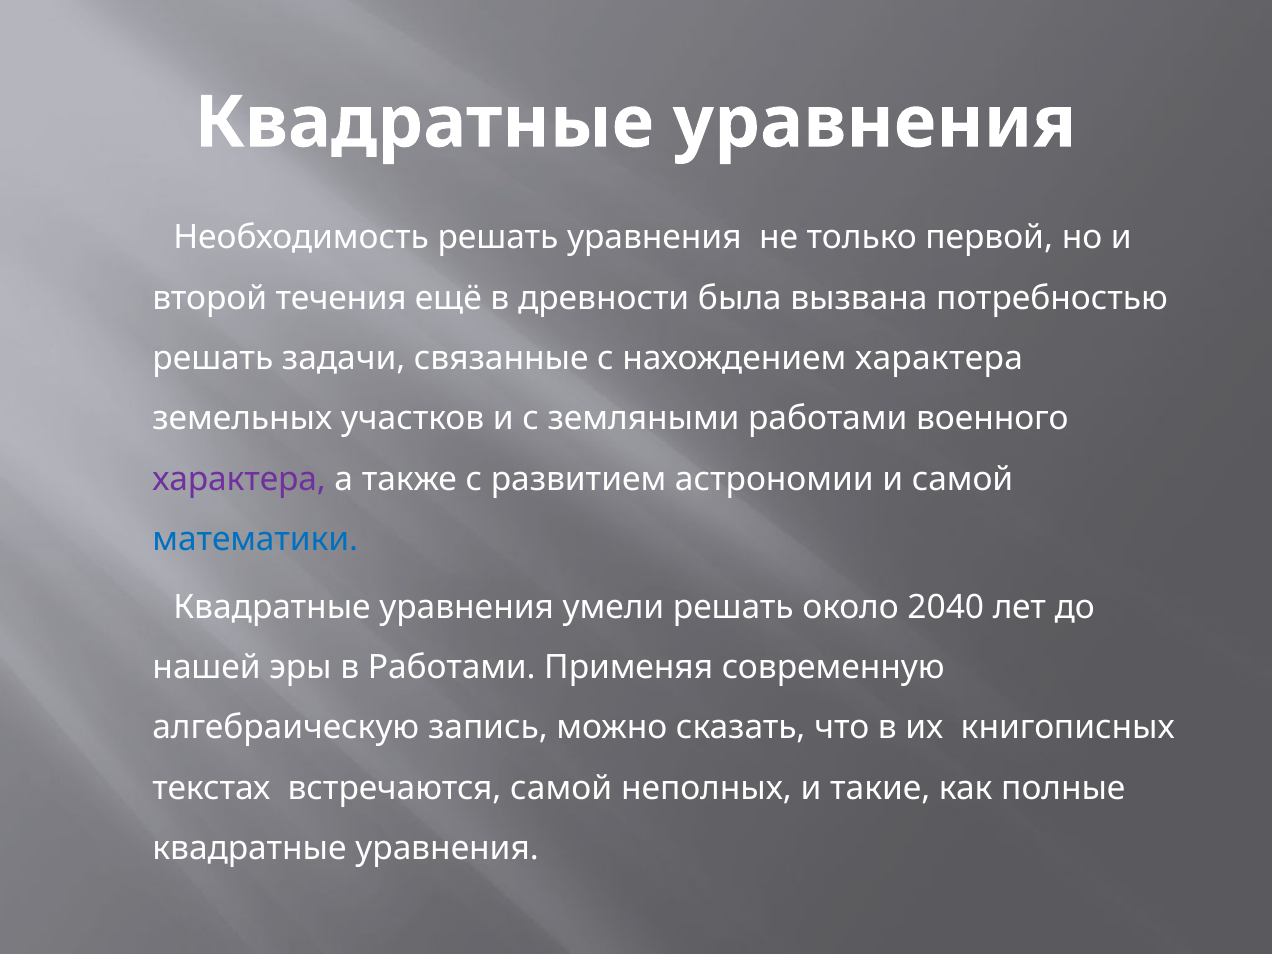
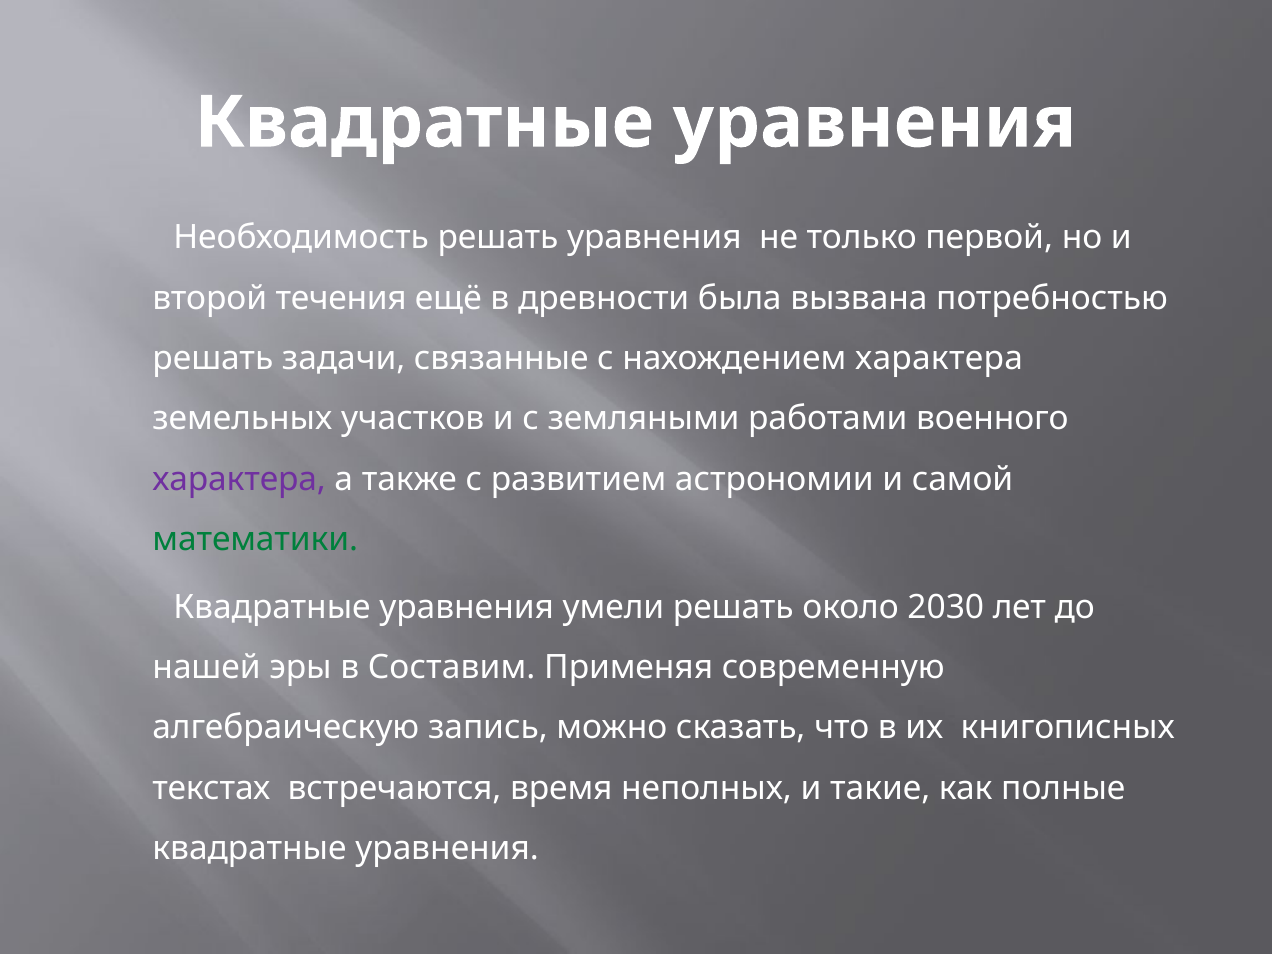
математики colour: blue -> green
2040: 2040 -> 2030
в Работами: Работами -> Составим
встречаются самой: самой -> время
